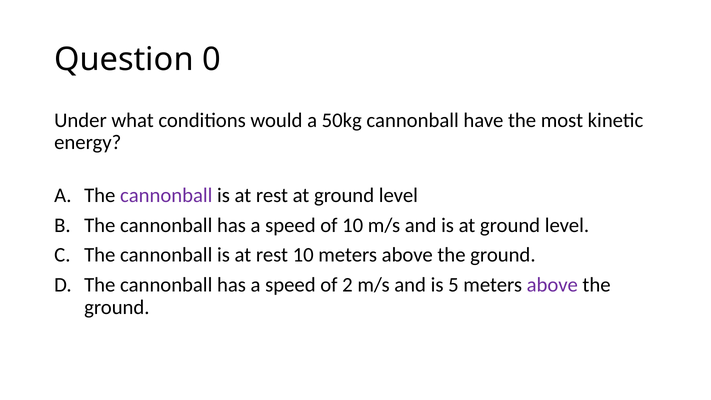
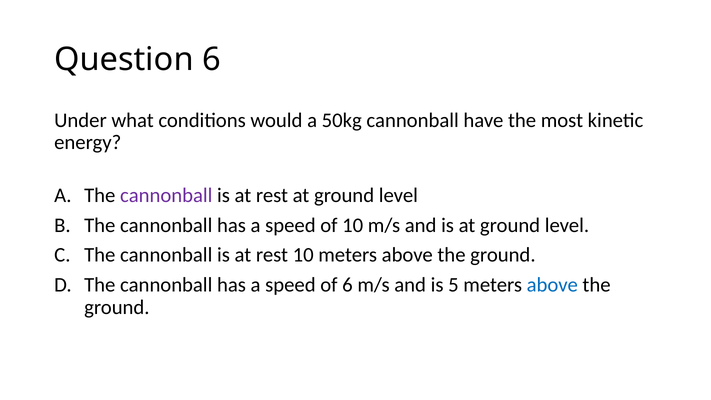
Question 0: 0 -> 6
of 2: 2 -> 6
above at (552, 285) colour: purple -> blue
